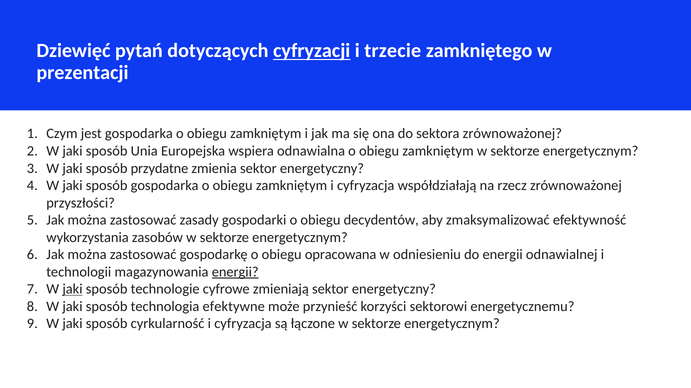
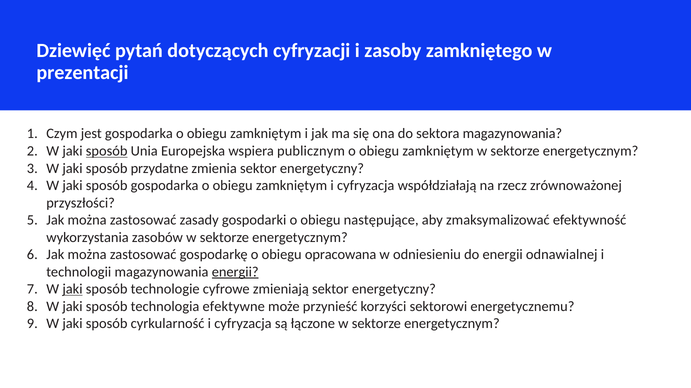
cyfryzacji underline: present -> none
trzecie: trzecie -> zasoby
sektora zrównoważonej: zrównoważonej -> magazynowania
sposób at (107, 151) underline: none -> present
odnawialna: odnawialna -> publicznym
decydentów: decydentów -> następujące
